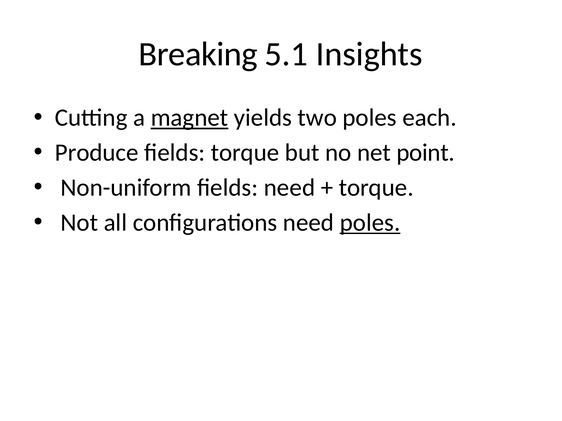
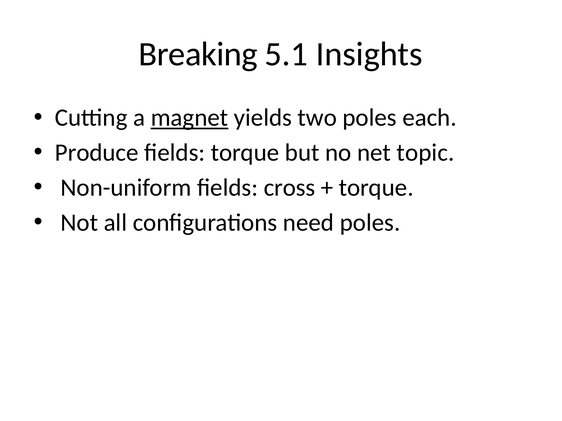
point: point -> topic
fields need: need -> cross
poles at (370, 223) underline: present -> none
